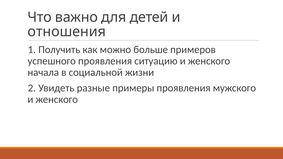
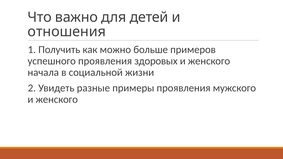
ситуацию: ситуацию -> здоровых
